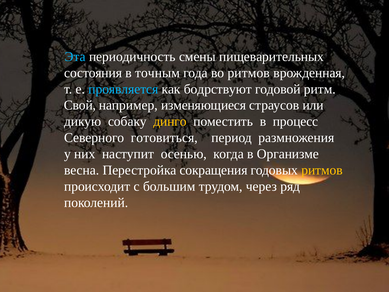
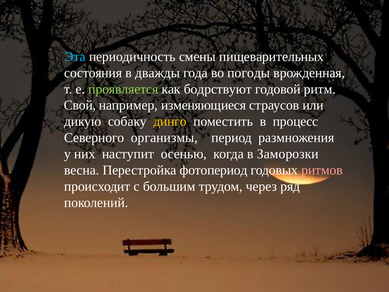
точным: точным -> дважды
во ритмов: ритмов -> погоды
проявляется colour: light blue -> light green
готовиться: готовиться -> организмы
Организме: Организме -> Заморозки
сокращения: сокращения -> фотопериод
ритмов at (322, 170) colour: yellow -> pink
